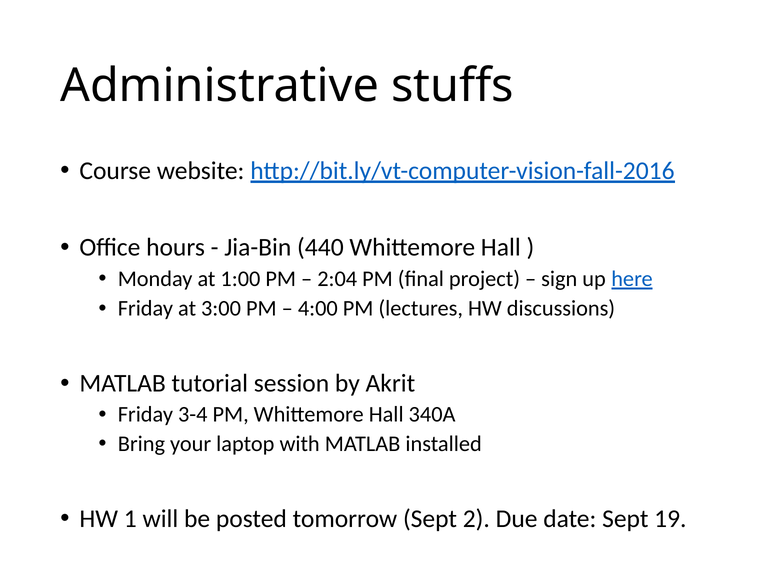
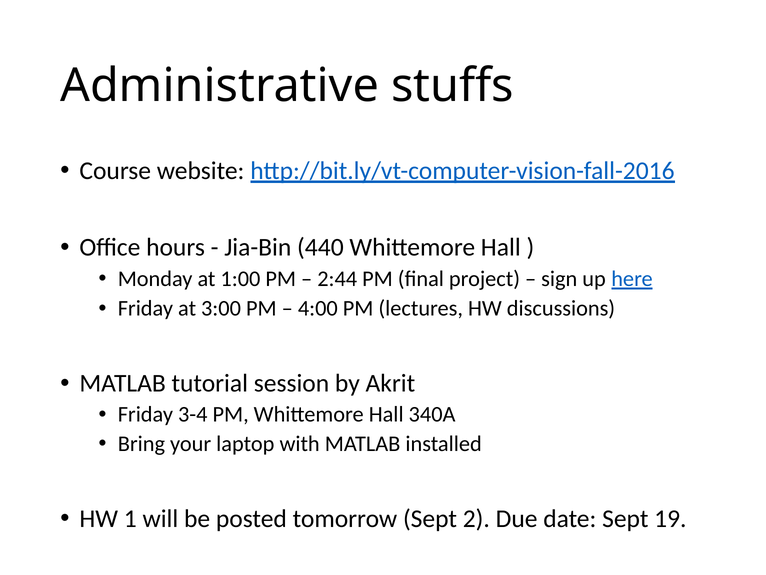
2:04: 2:04 -> 2:44
